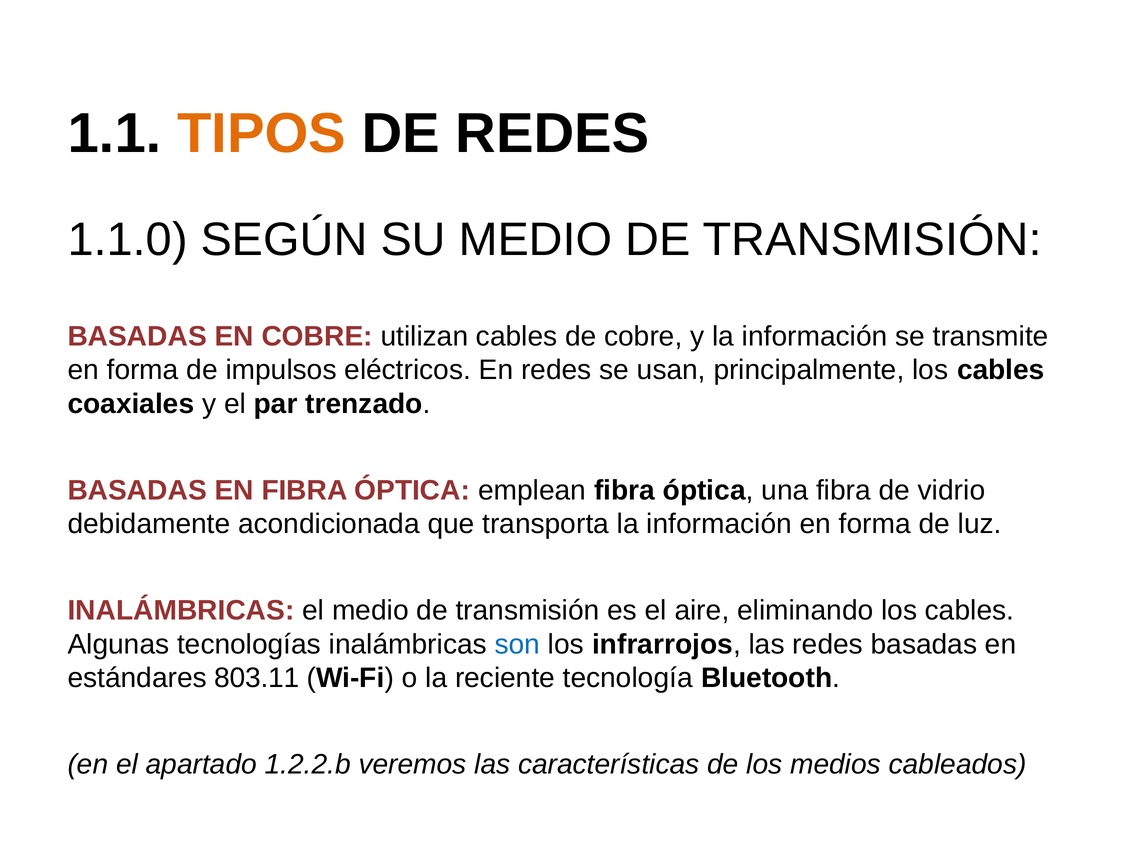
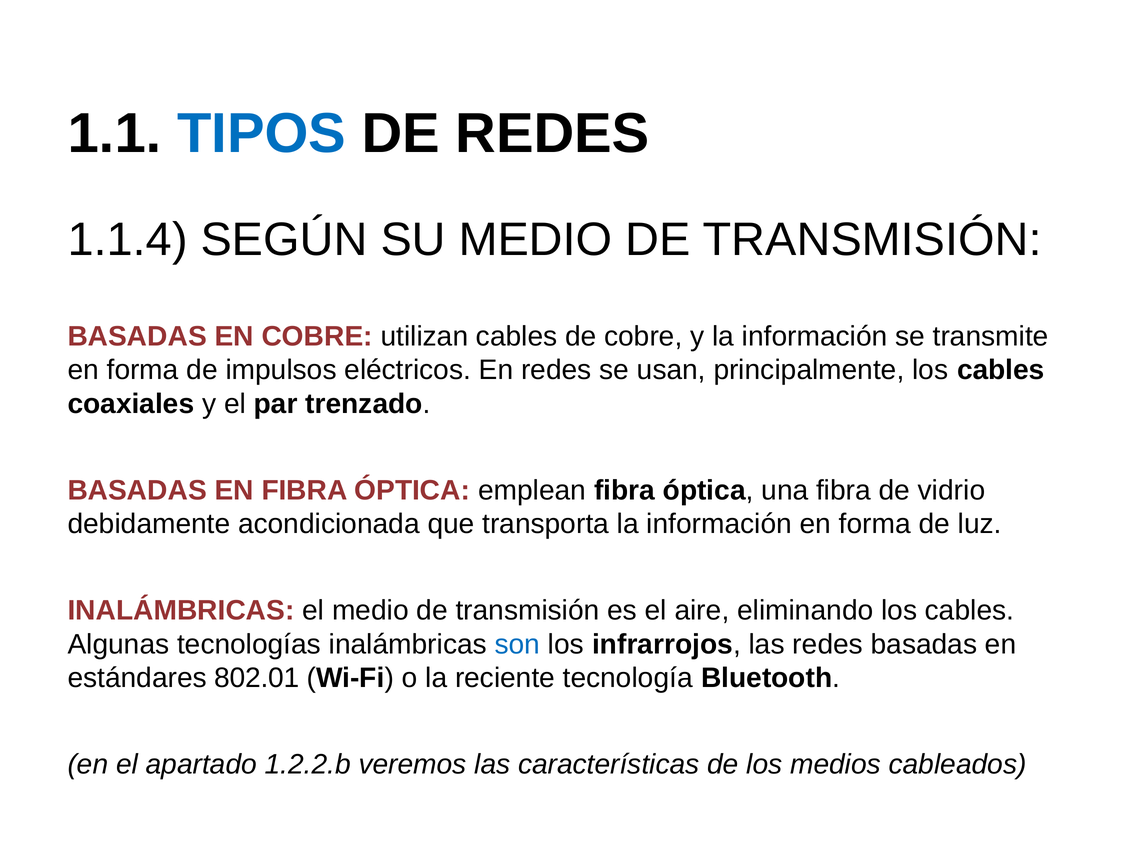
TIPOS colour: orange -> blue
1.1.0: 1.1.0 -> 1.1.4
803.11: 803.11 -> 802.01
